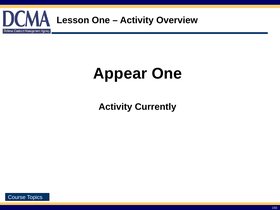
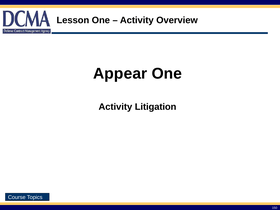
Currently: Currently -> Litigation
